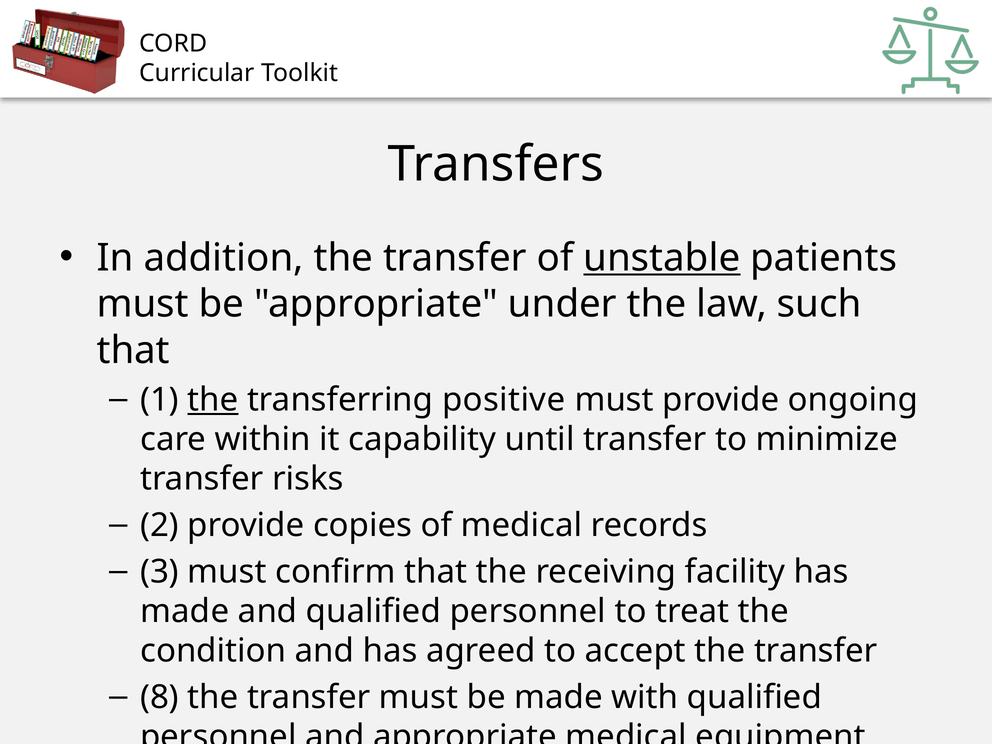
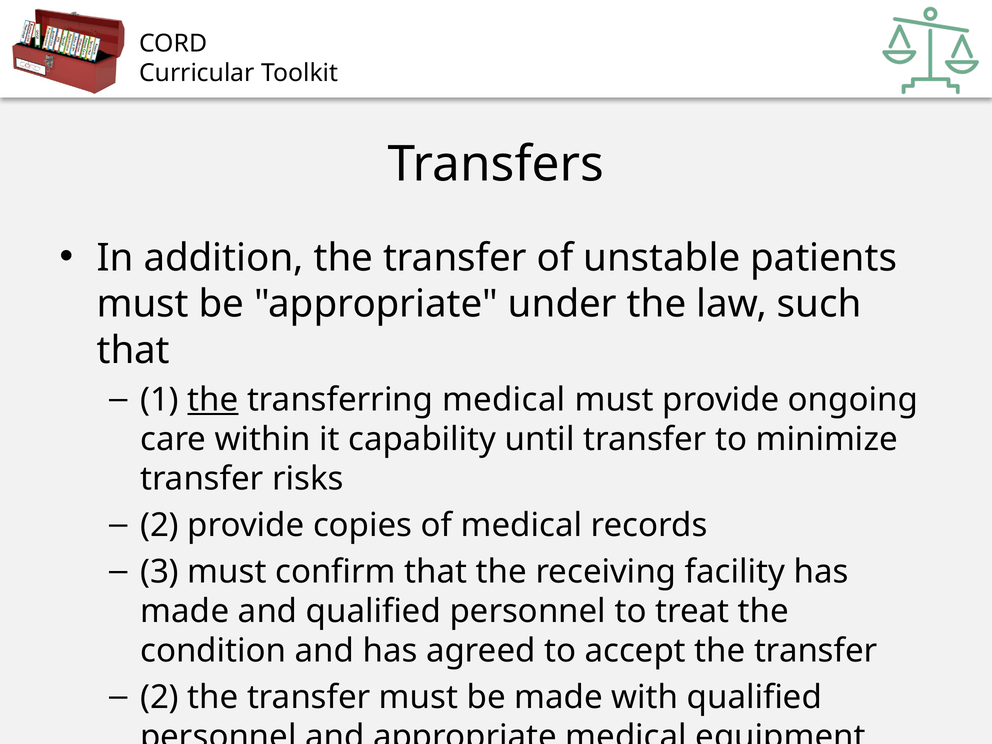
unstable underline: present -> none
transferring positive: positive -> medical
8 at (159, 697): 8 -> 2
